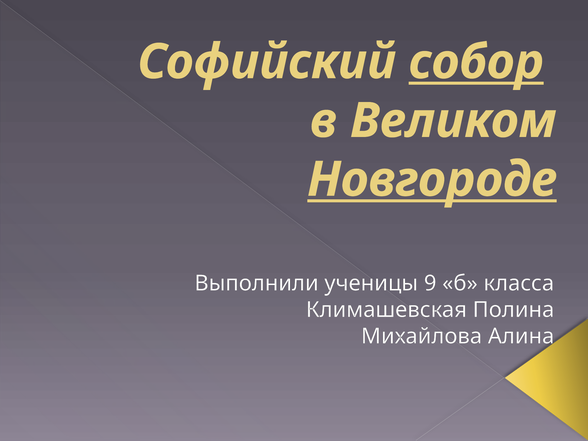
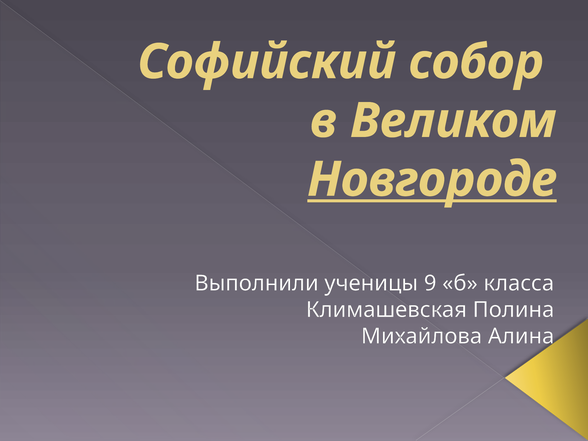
собор underline: present -> none
